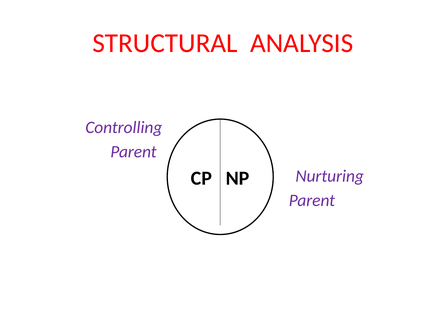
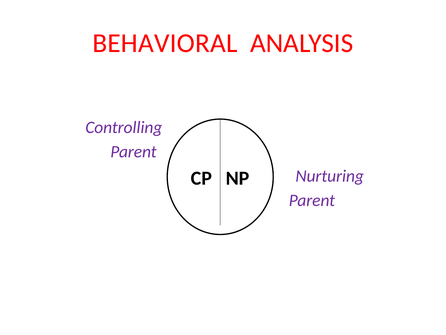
STRUCTURAL: STRUCTURAL -> BEHAVIORAL
